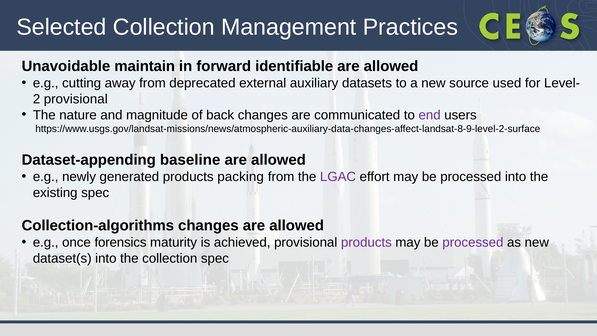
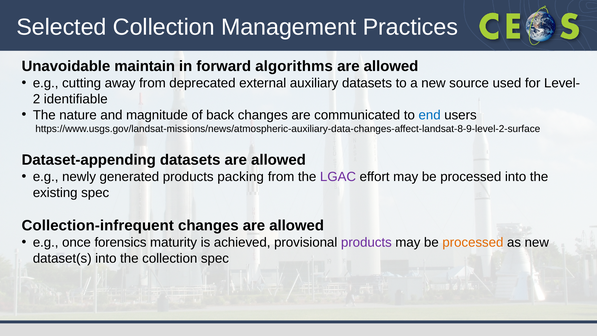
identifiable: identifiable -> algorithms
provisional at (76, 99): provisional -> identifiable
end colour: purple -> blue
Dataset-appending baseline: baseline -> datasets
Collection-algorithms: Collection-algorithms -> Collection-infrequent
processed at (473, 242) colour: purple -> orange
